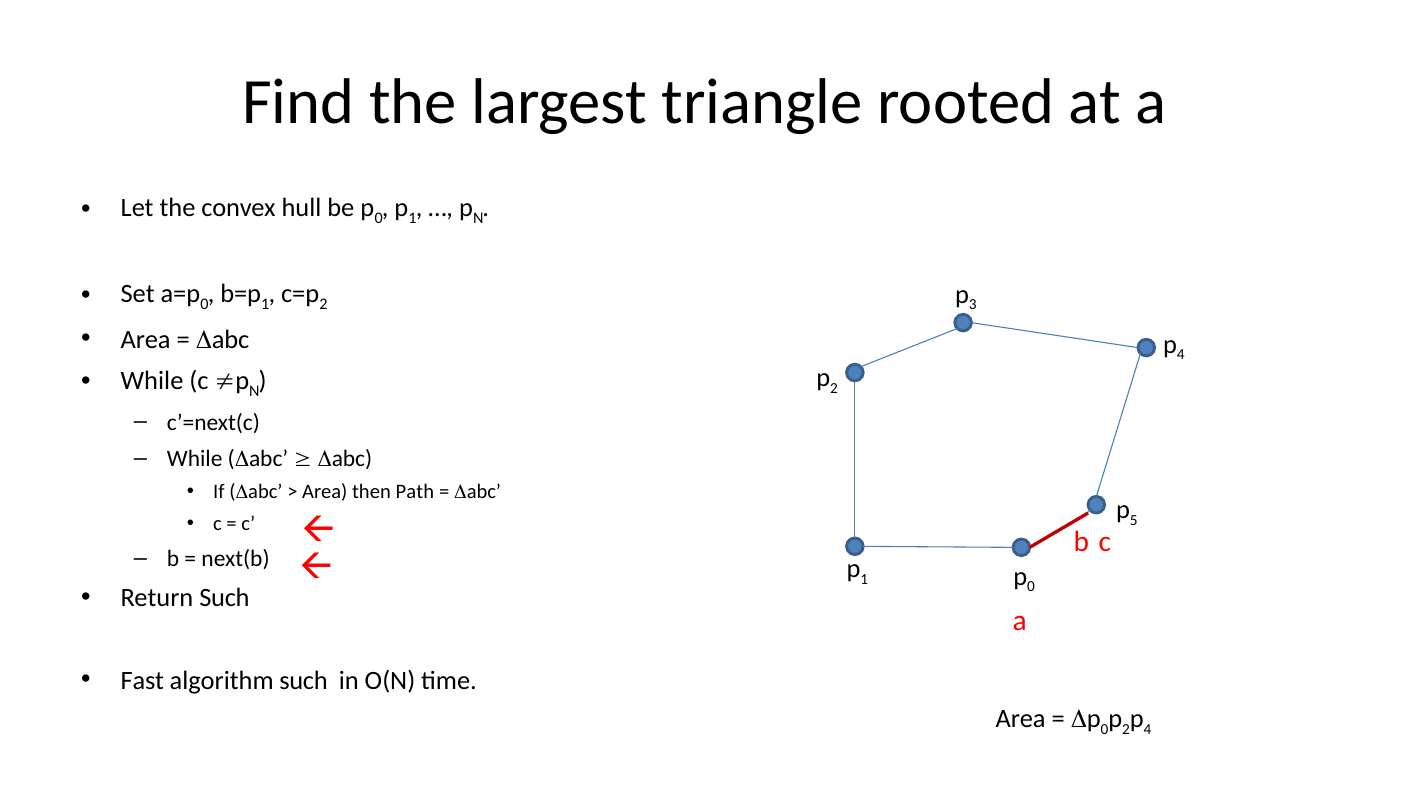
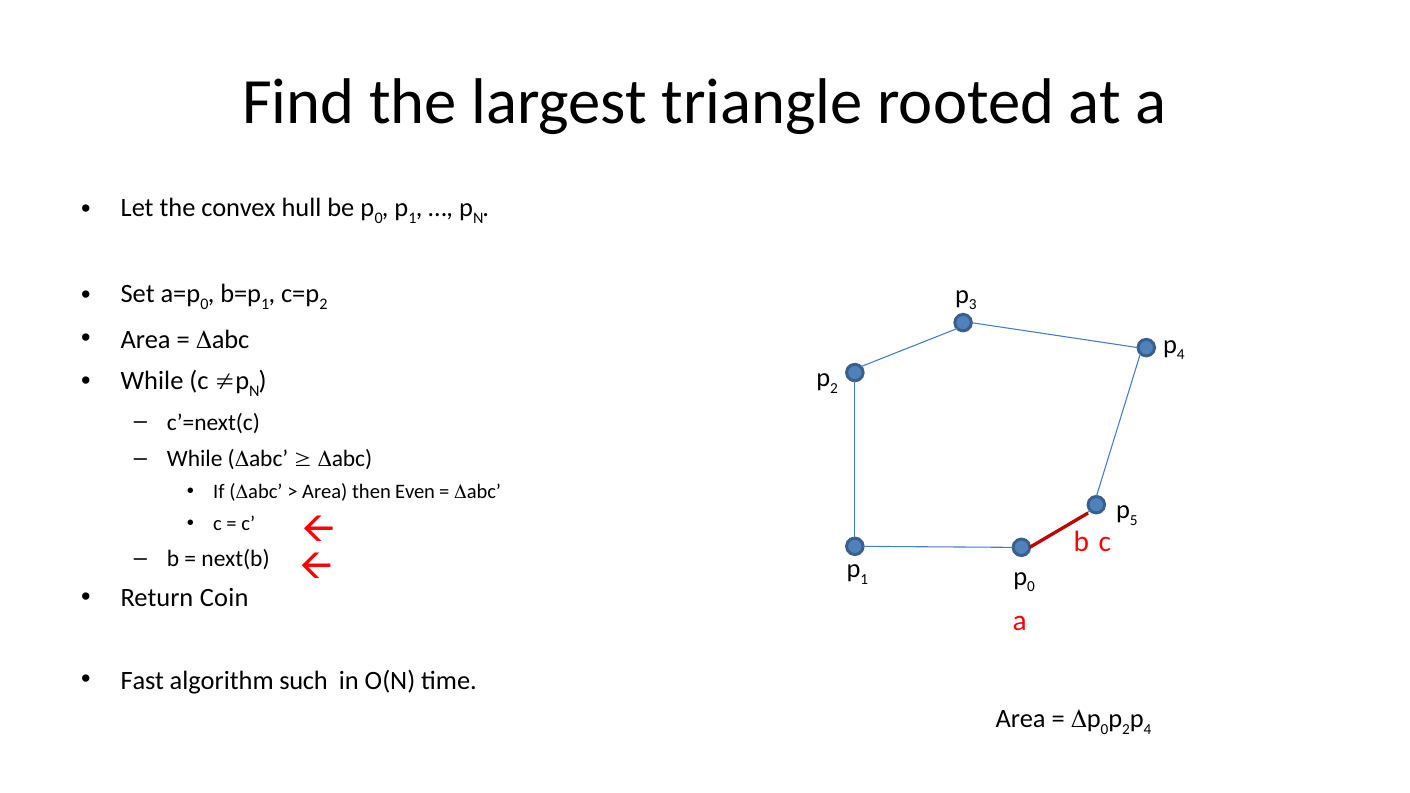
Path: Path -> Even
Return Such: Such -> Coin
